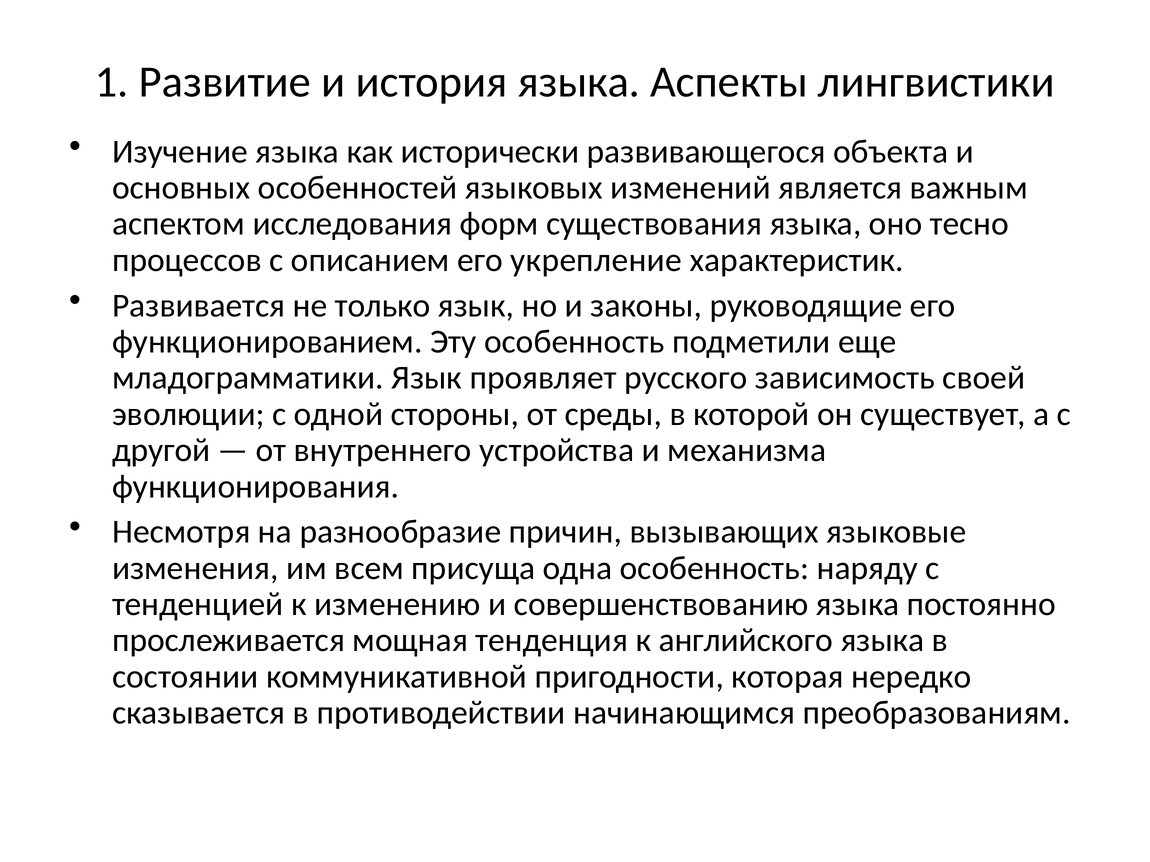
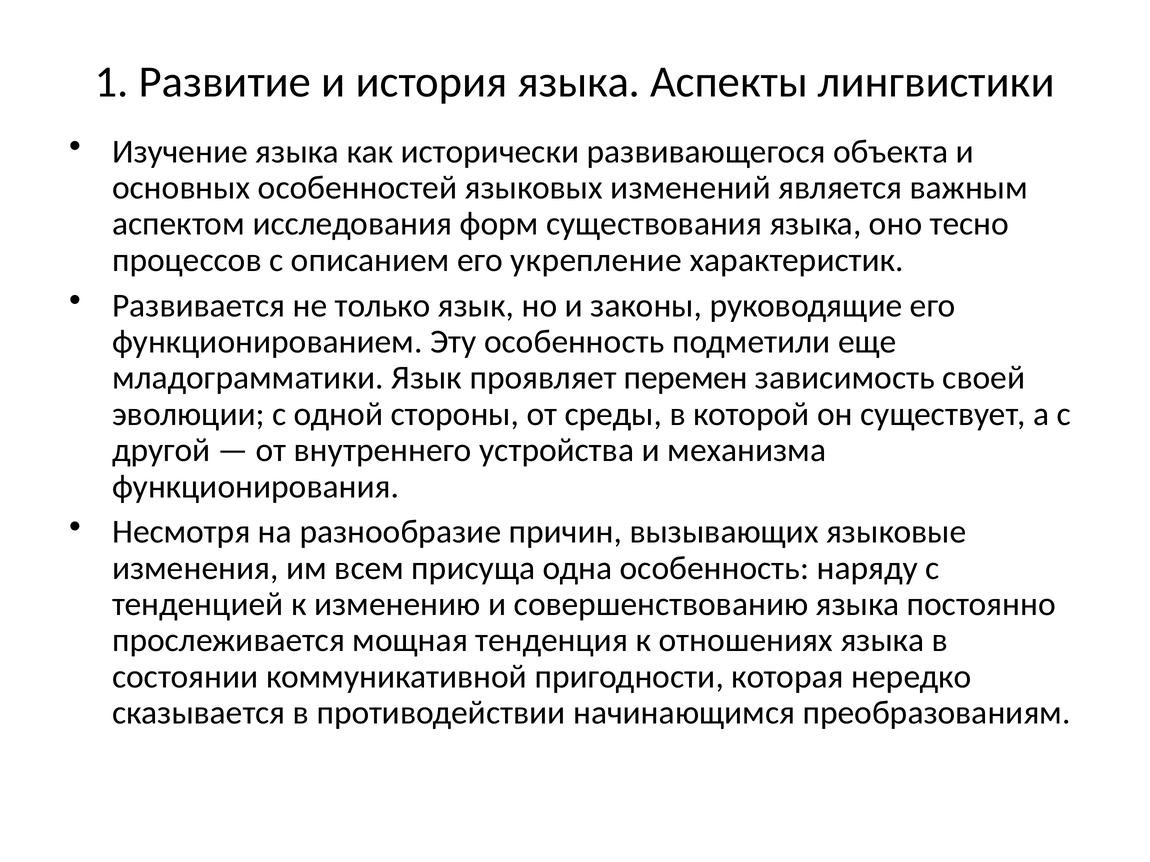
русского: русского -> перемен
английского: английского -> отношениях
